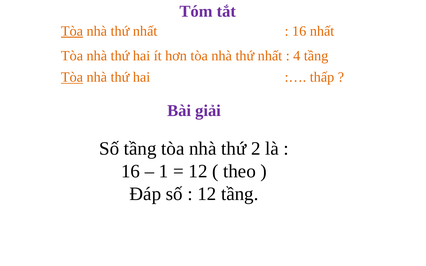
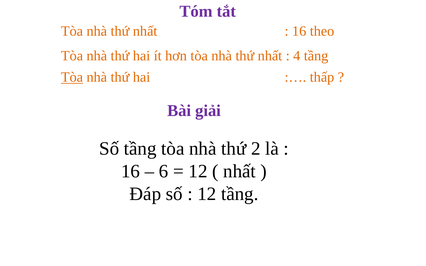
Tòa at (72, 31) underline: present -> none
16 nhất: nhất -> theo
1: 1 -> 6
theo at (240, 171): theo -> nhất
